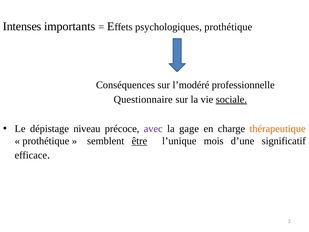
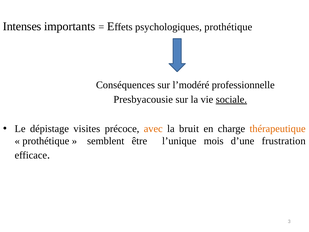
Questionnaire: Questionnaire -> Presbyacousie
niveau: niveau -> visites
avec colour: purple -> orange
gage: gage -> bruit
être underline: present -> none
significatif: significatif -> frustration
